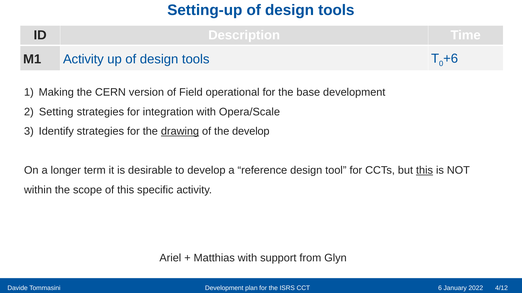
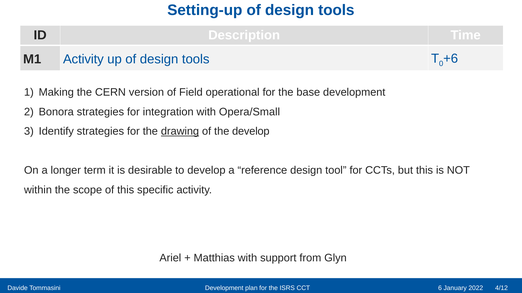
Setting: Setting -> Bonora
Opera/Scale: Opera/Scale -> Opera/Small
this at (425, 171) underline: present -> none
